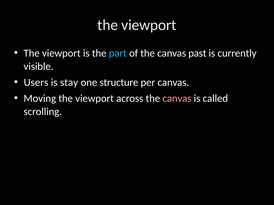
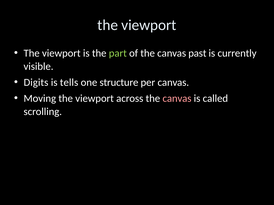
part colour: light blue -> light green
Users: Users -> Digits
stay: stay -> tells
